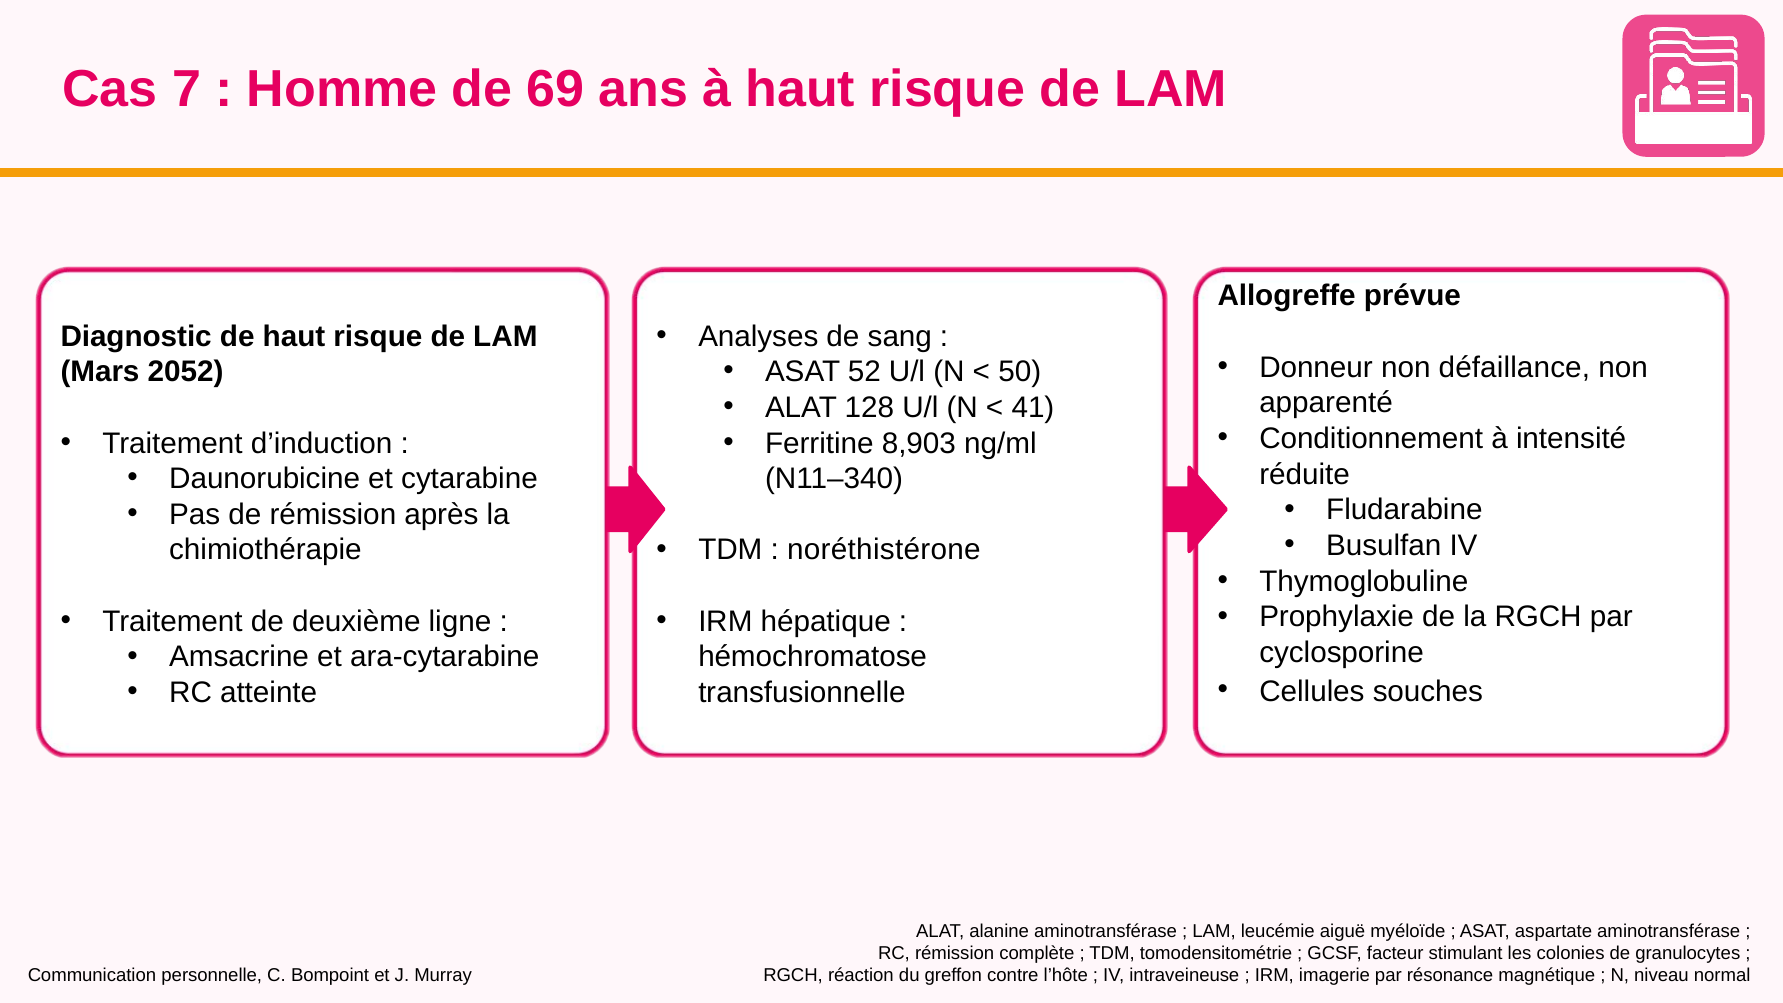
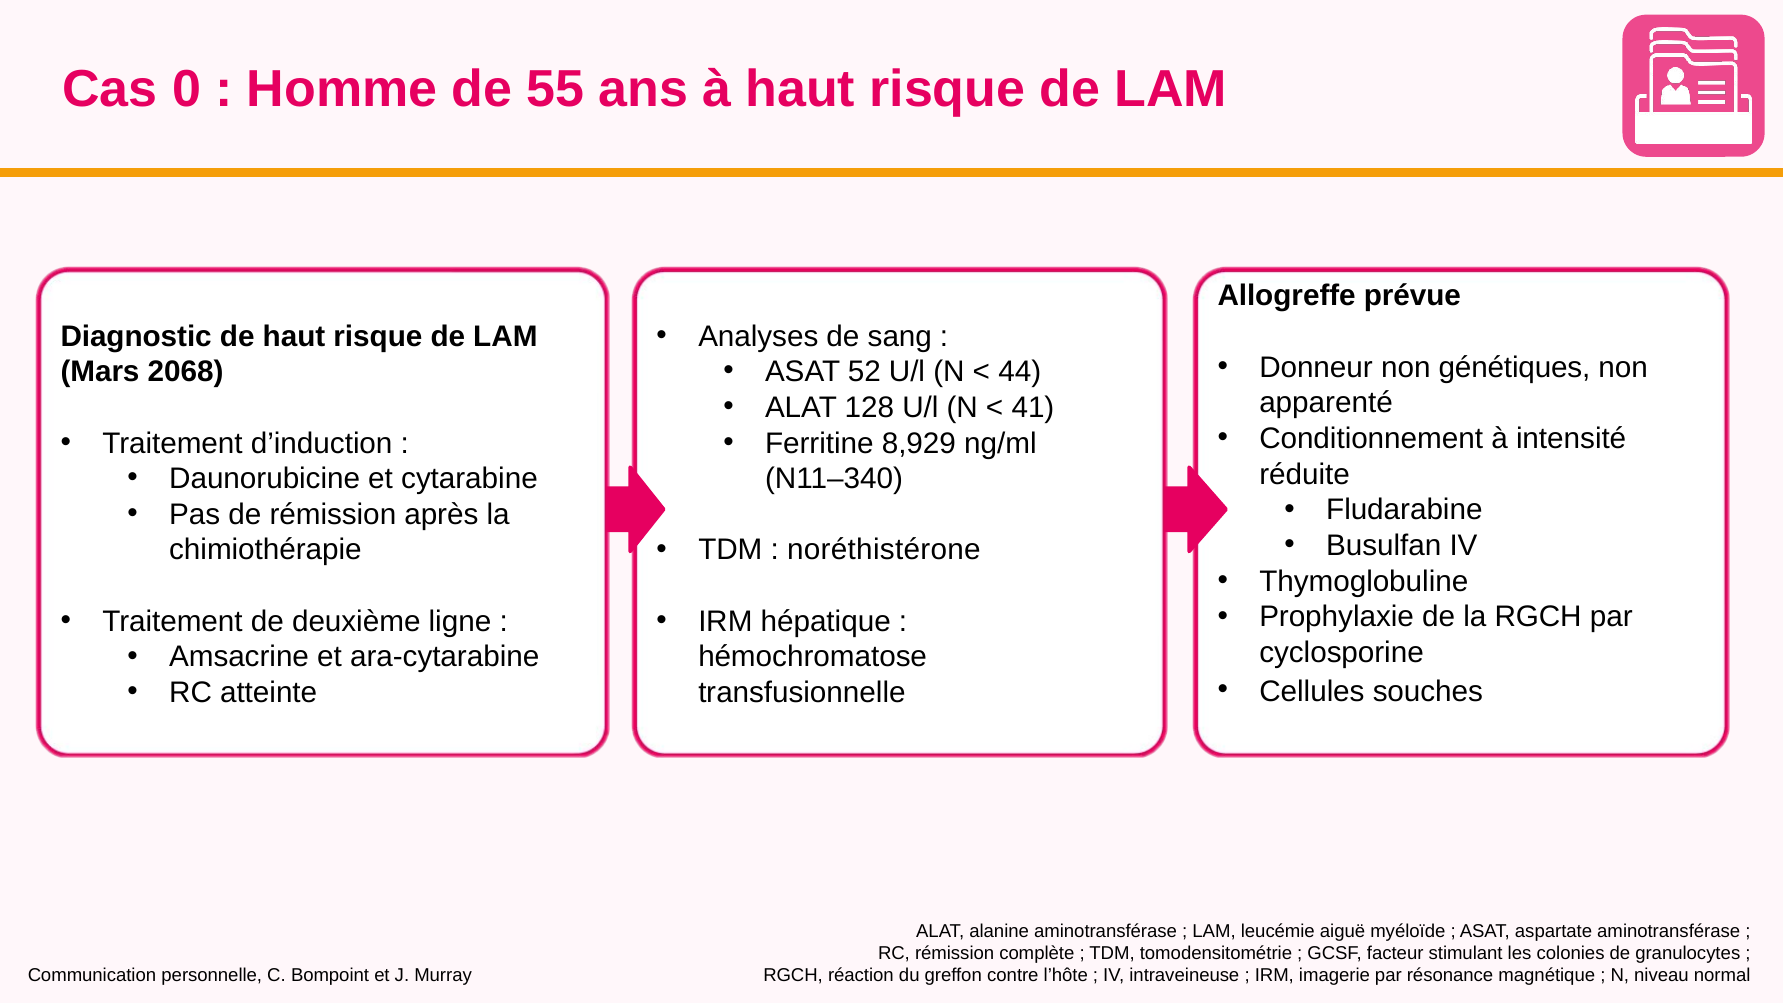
7: 7 -> 0
69: 69 -> 55
défaillance: défaillance -> génétiques
50: 50 -> 44
2052: 2052 -> 2068
8,903: 8,903 -> 8,929
